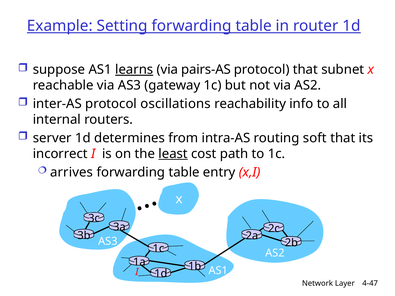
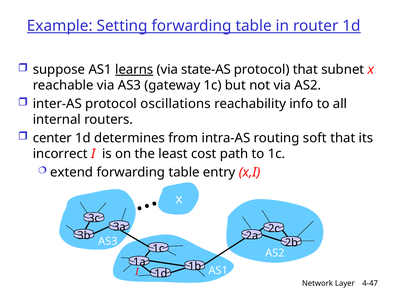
pairs-AS: pairs-AS -> state-AS
server: server -> center
least underline: present -> none
arrives: arrives -> extend
